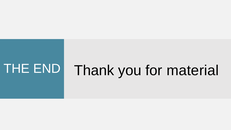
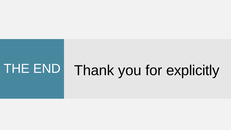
material: material -> explicitly
